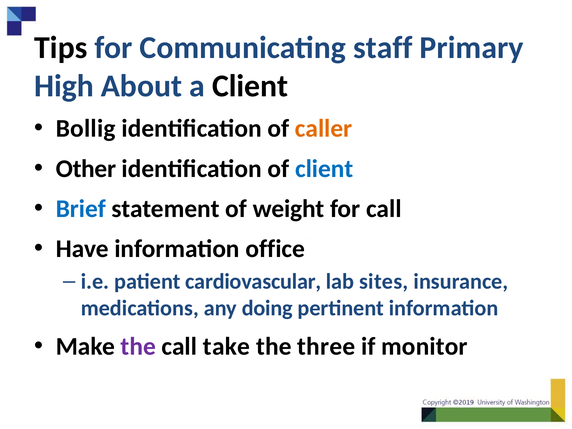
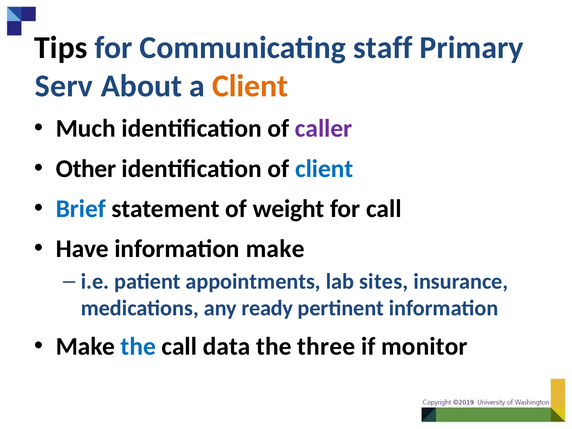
High: High -> Serv
Client at (250, 86) colour: black -> orange
Bollig: Bollig -> Much
caller colour: orange -> purple
information office: office -> make
cardiovascular: cardiovascular -> appointments
doing: doing -> ready
the at (138, 347) colour: purple -> blue
take: take -> data
